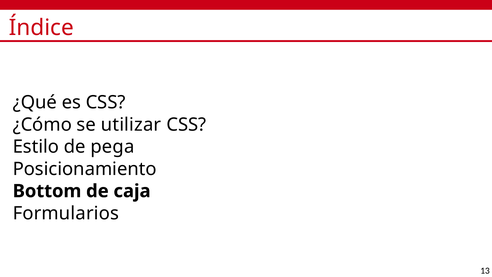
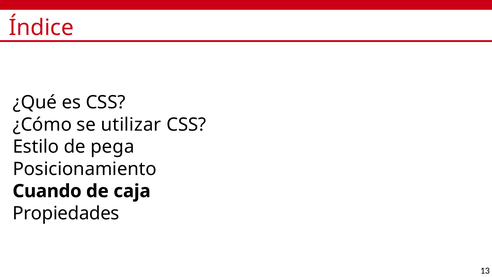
Bottom: Bottom -> Cuando
Formularios: Formularios -> Propiedades
